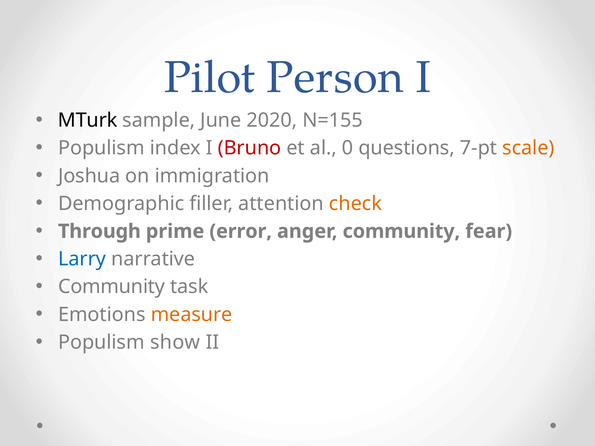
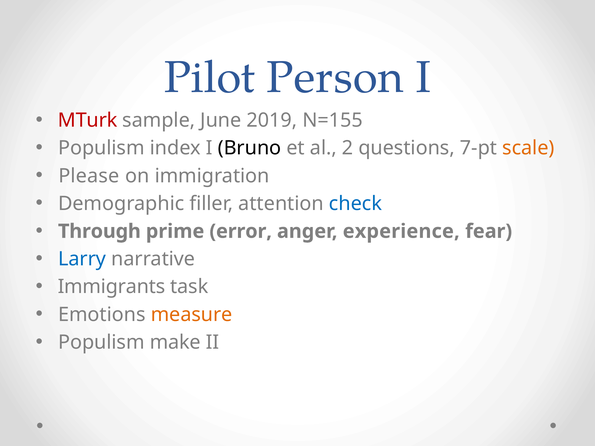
MTurk colour: black -> red
2020: 2020 -> 2019
Bruno colour: red -> black
0: 0 -> 2
Joshua: Joshua -> Please
check colour: orange -> blue
anger community: community -> experience
Community at (112, 287): Community -> Immigrants
show: show -> make
